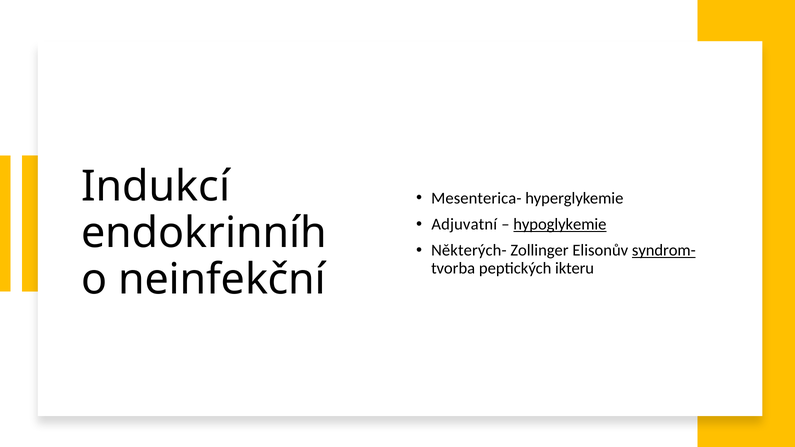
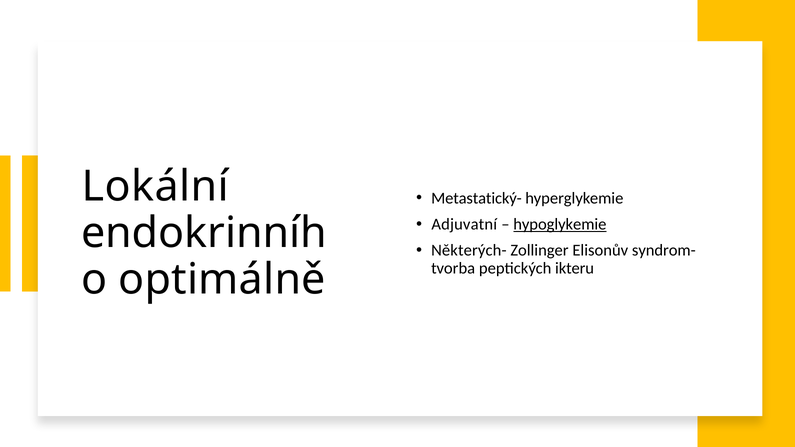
Indukcí: Indukcí -> Lokální
Mesenterica-: Mesenterica- -> Metastatický-
syndrom- underline: present -> none
neinfekční: neinfekční -> optimálně
